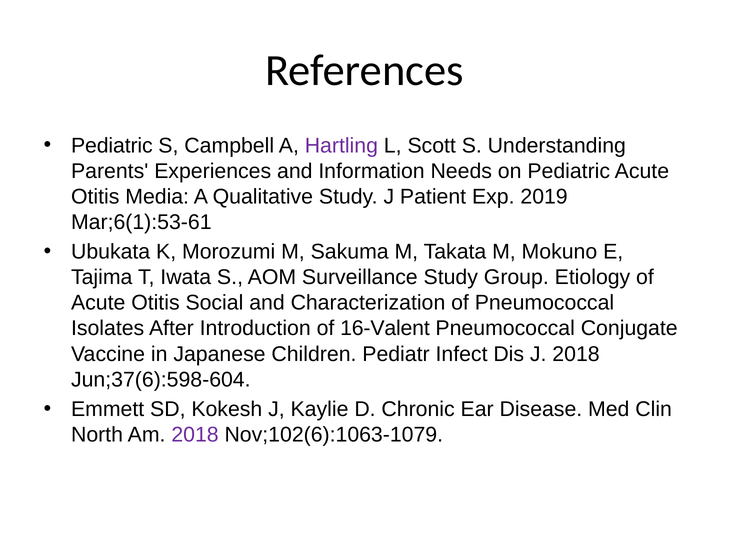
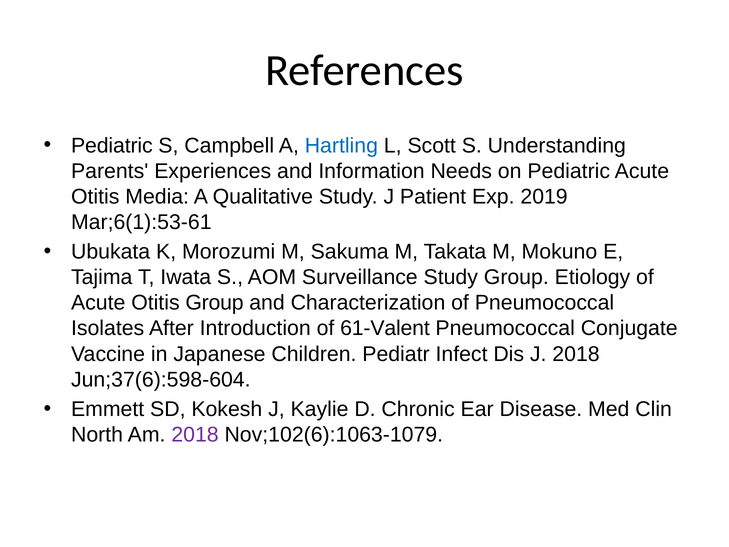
Hartling colour: purple -> blue
Otitis Social: Social -> Group
16-Valent: 16-Valent -> 61-Valent
